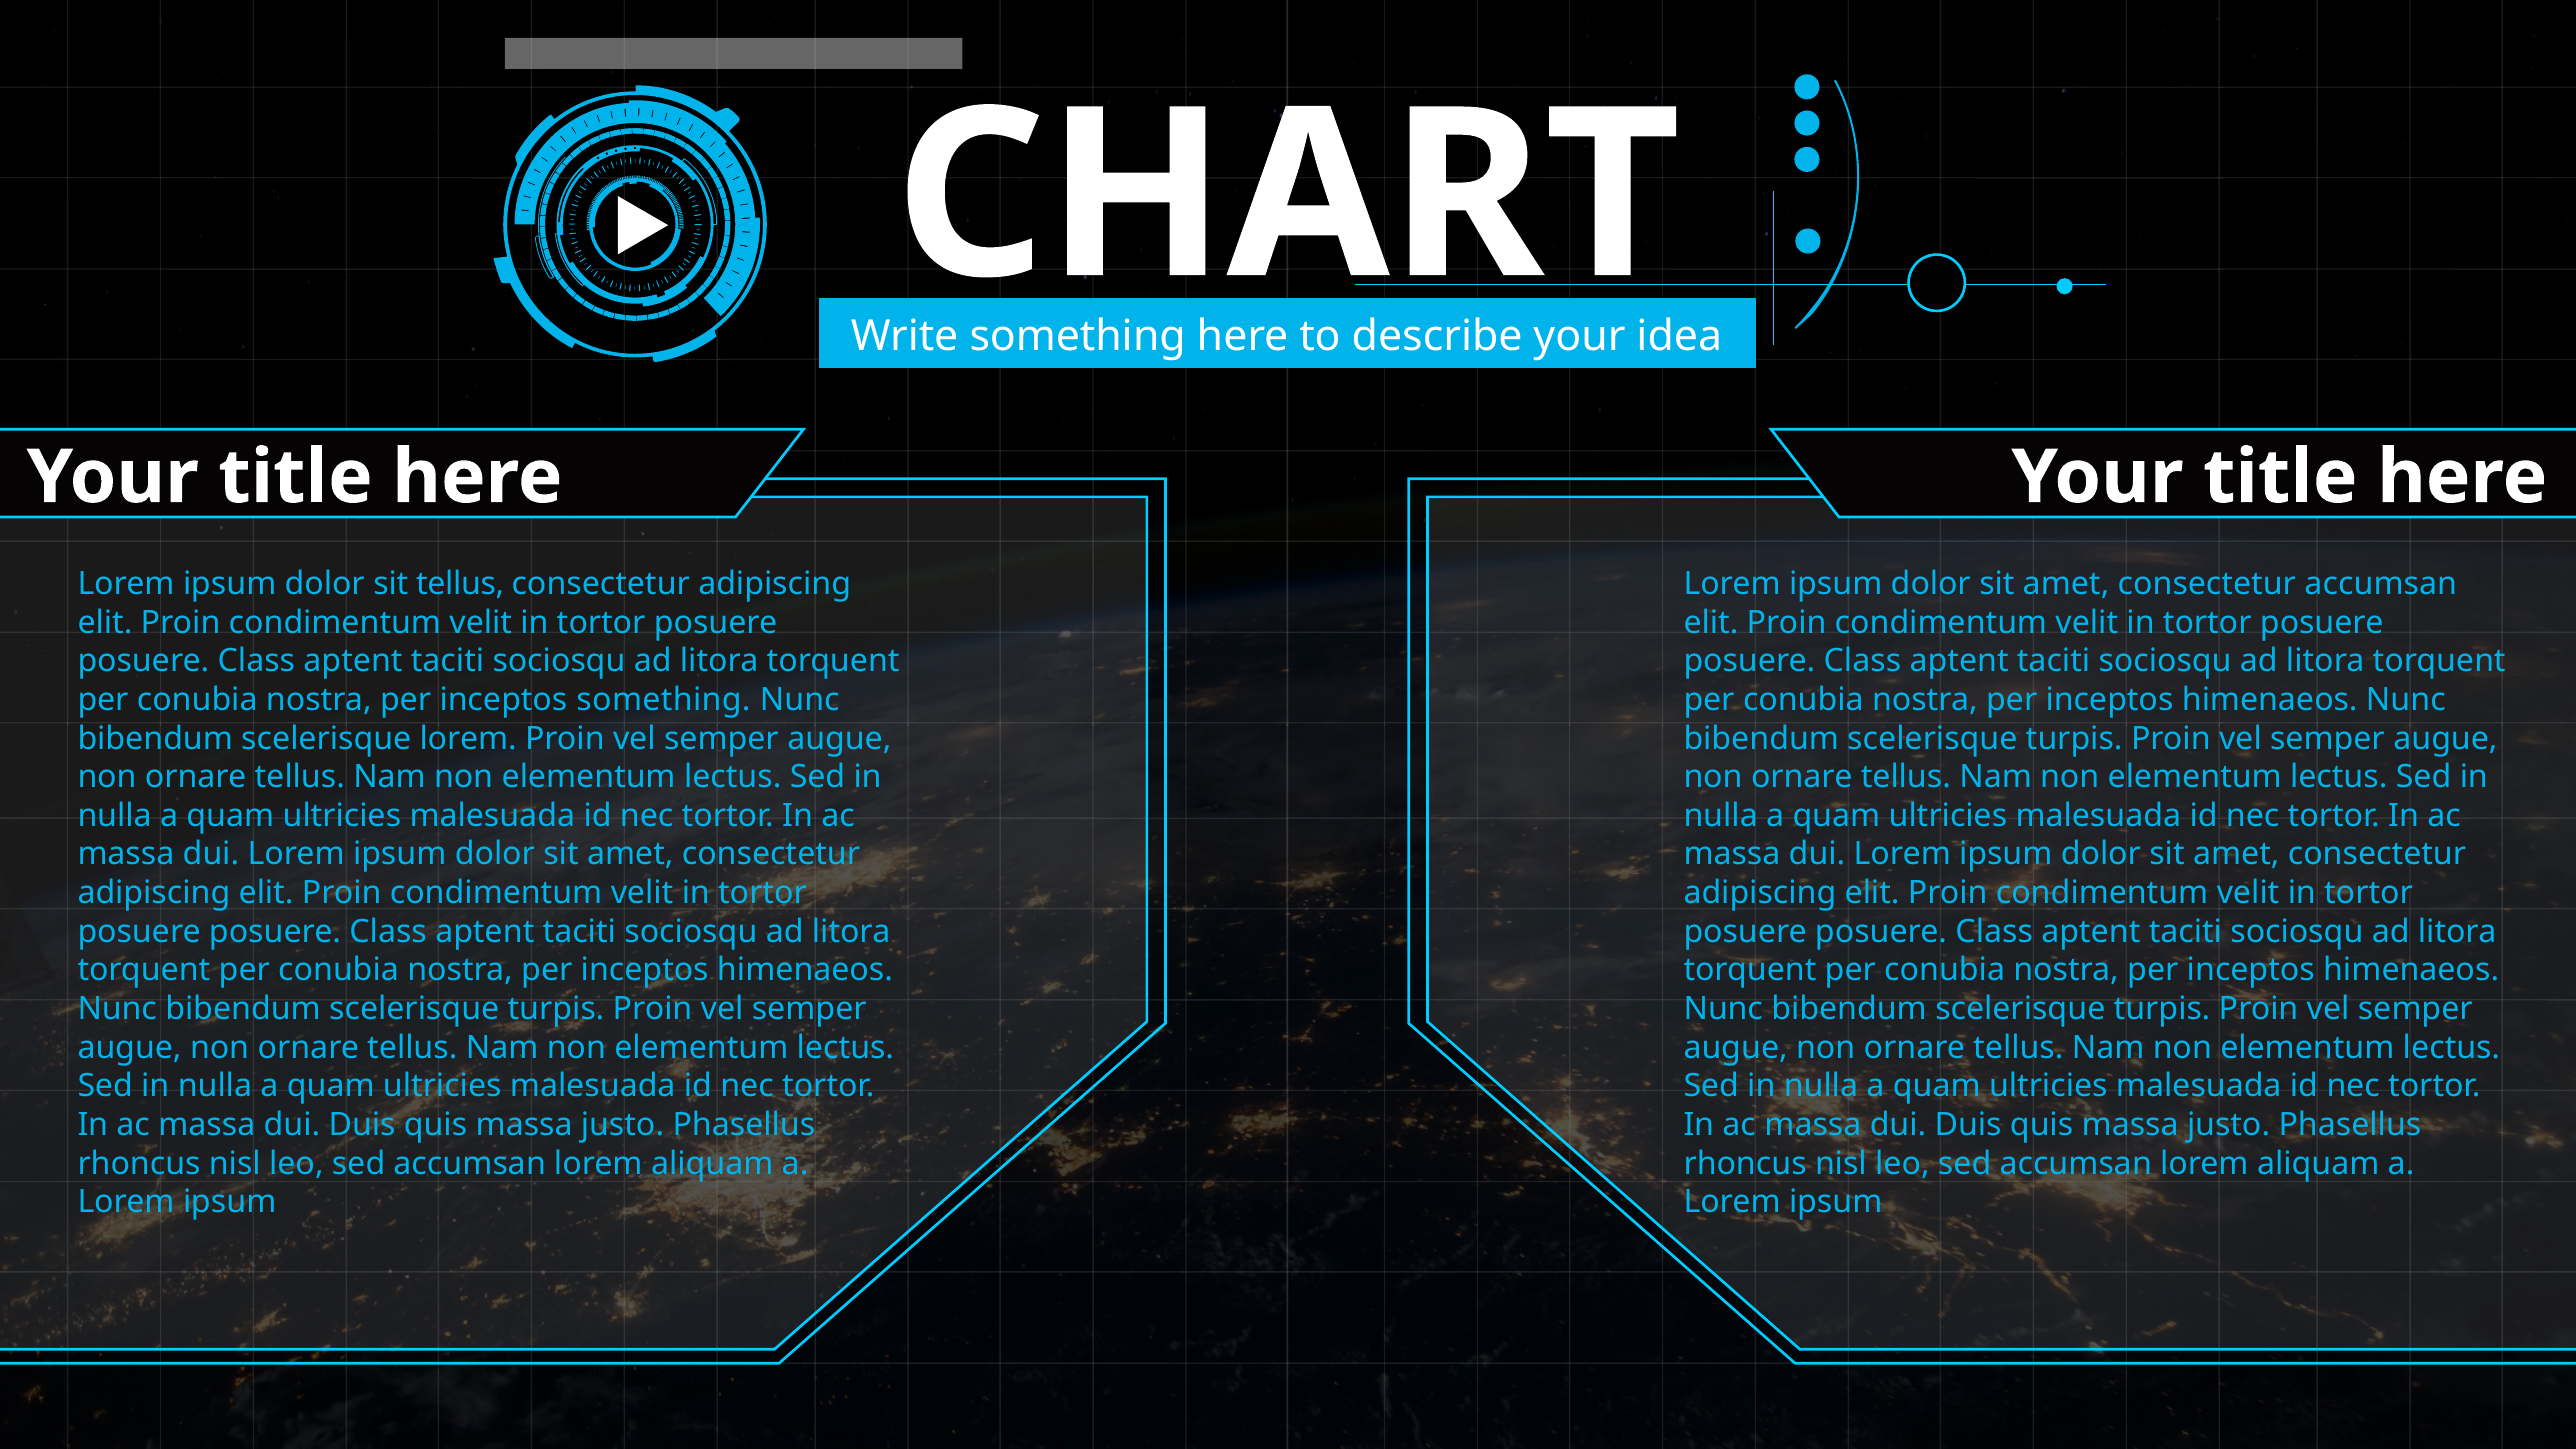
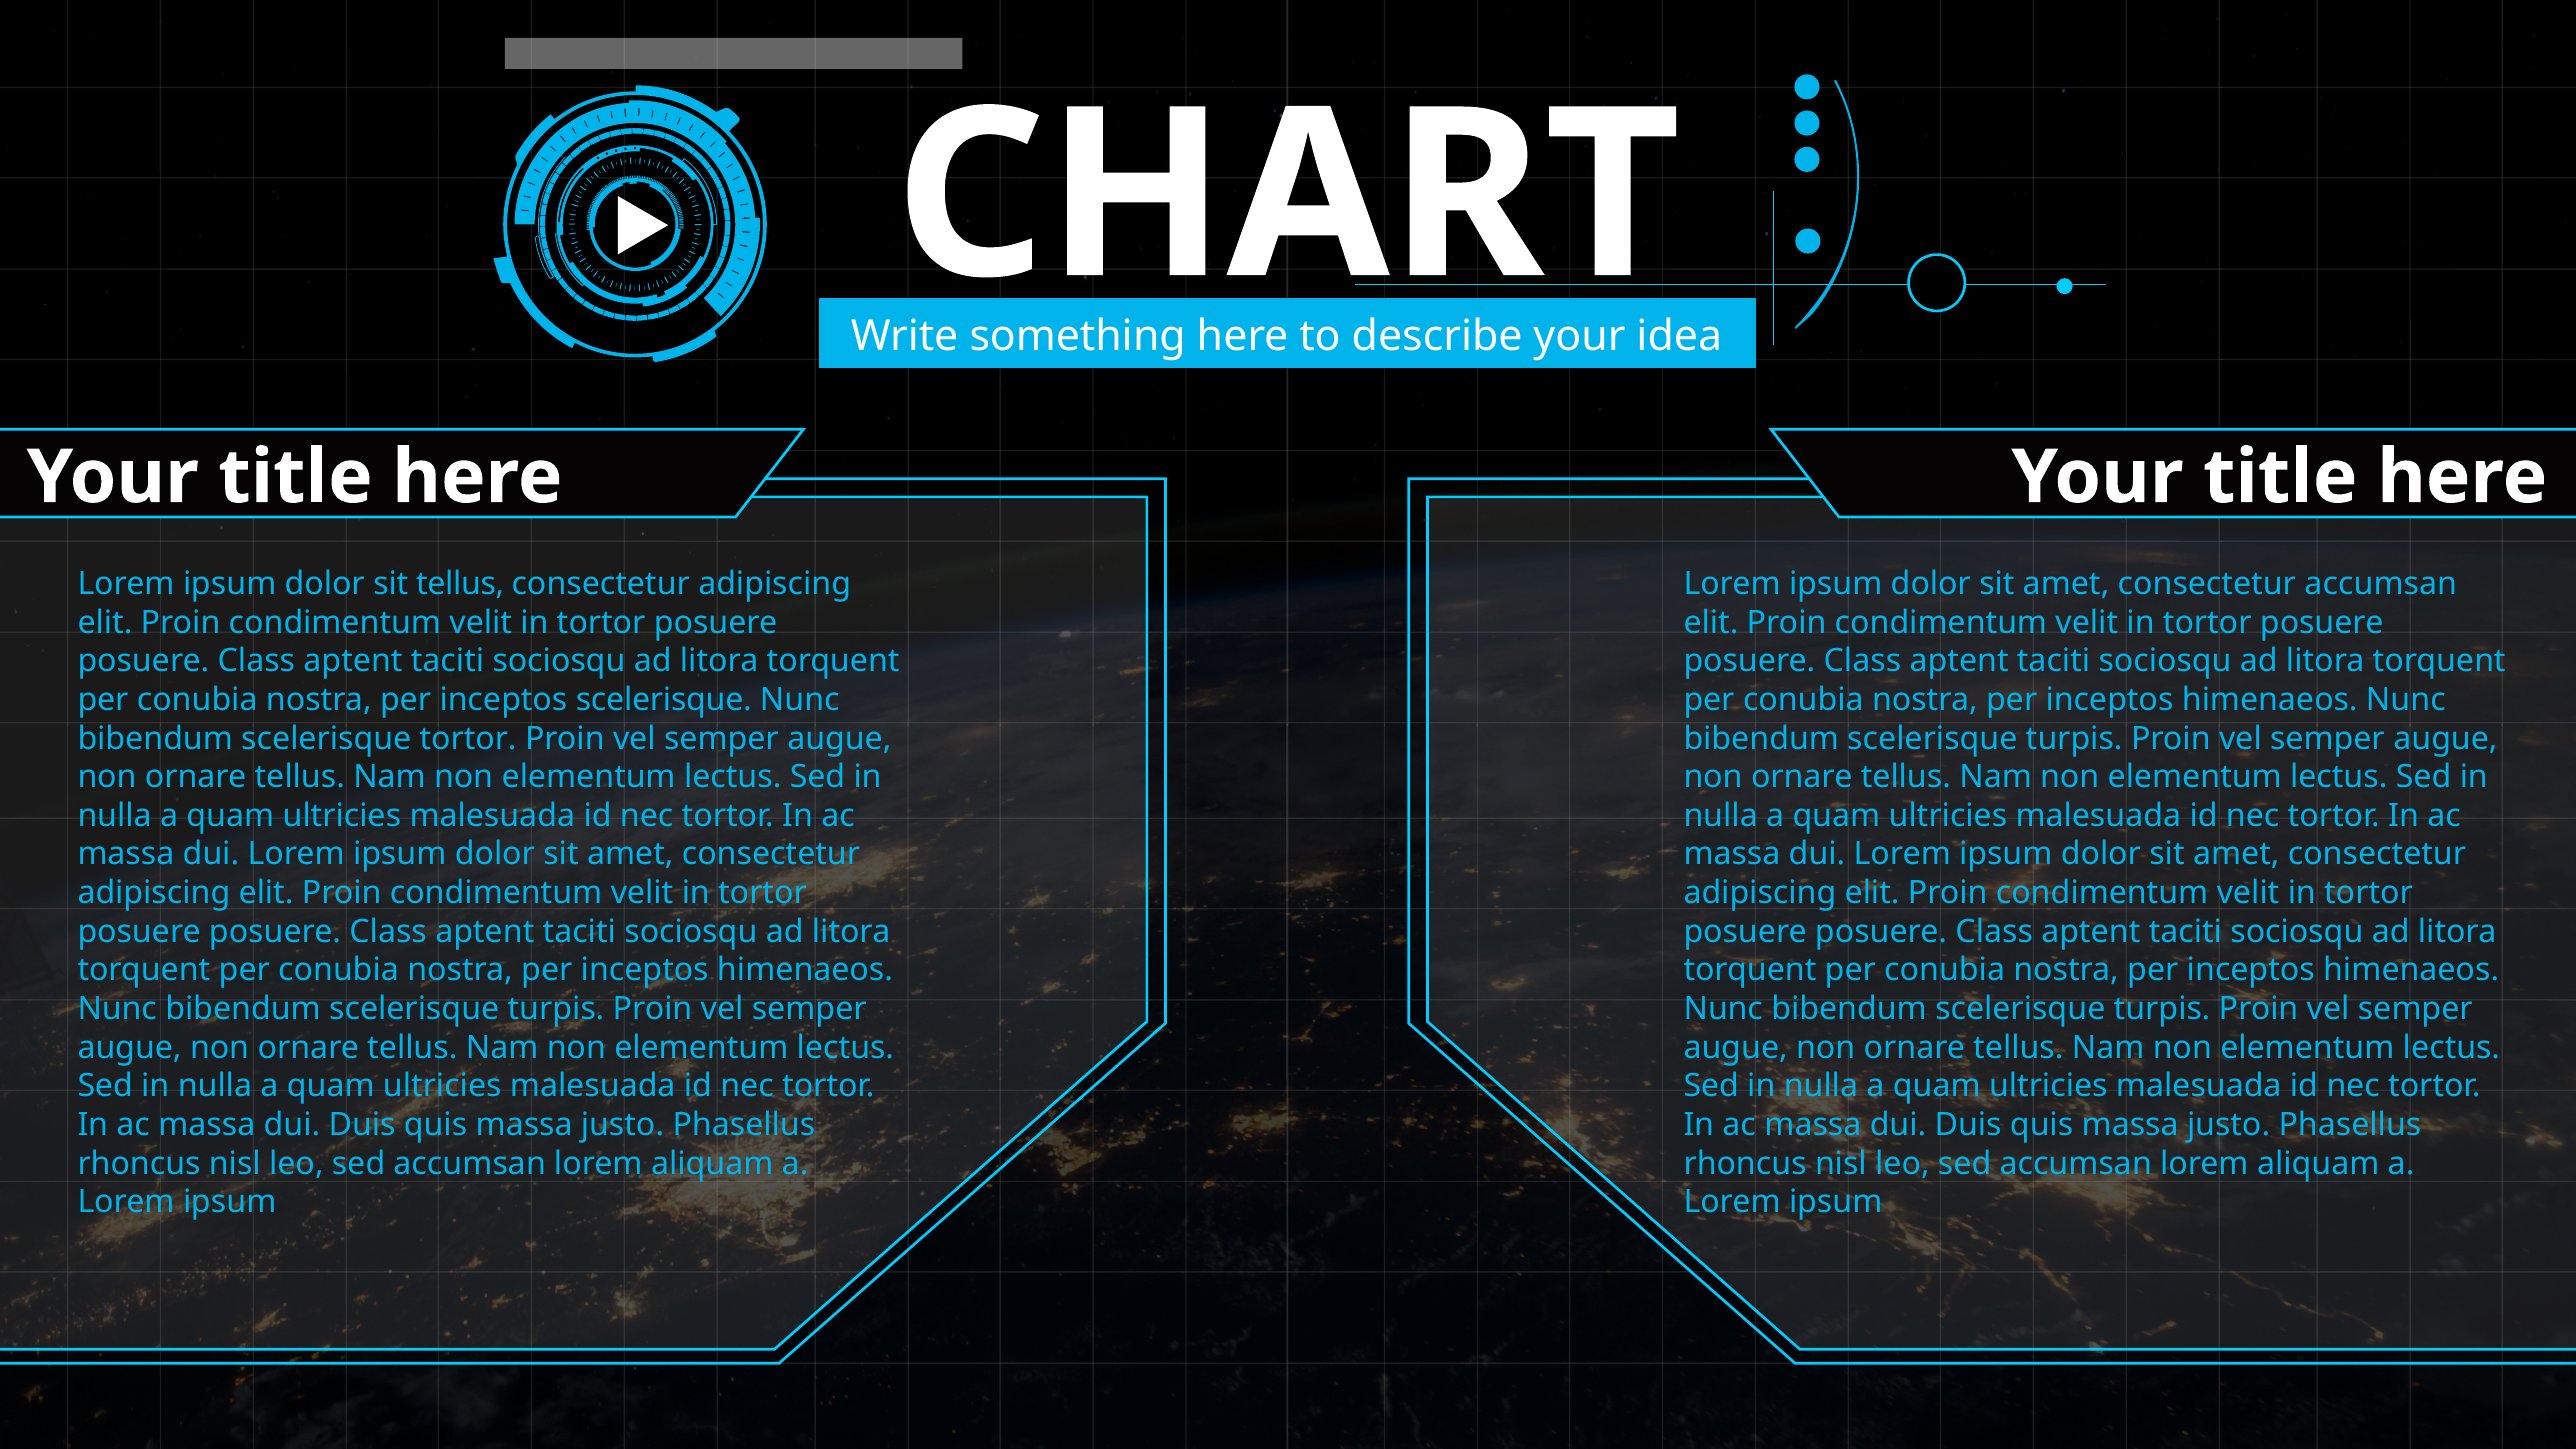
inceptos something: something -> scelerisque
scelerisque lorem: lorem -> tortor
